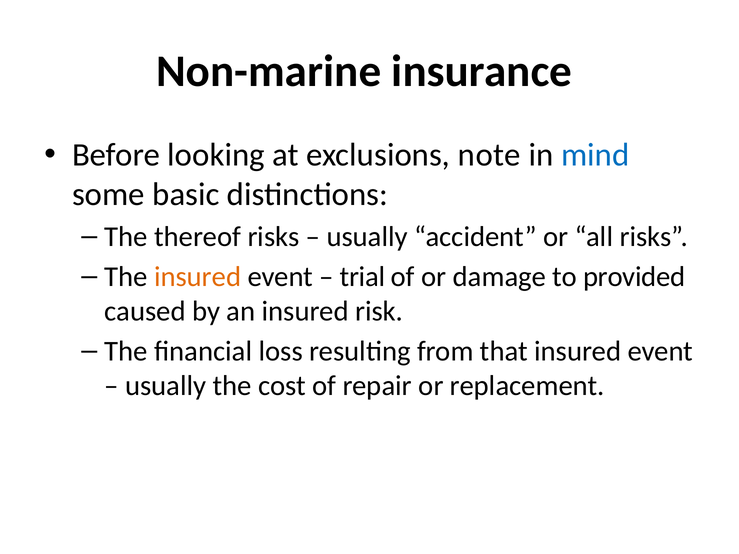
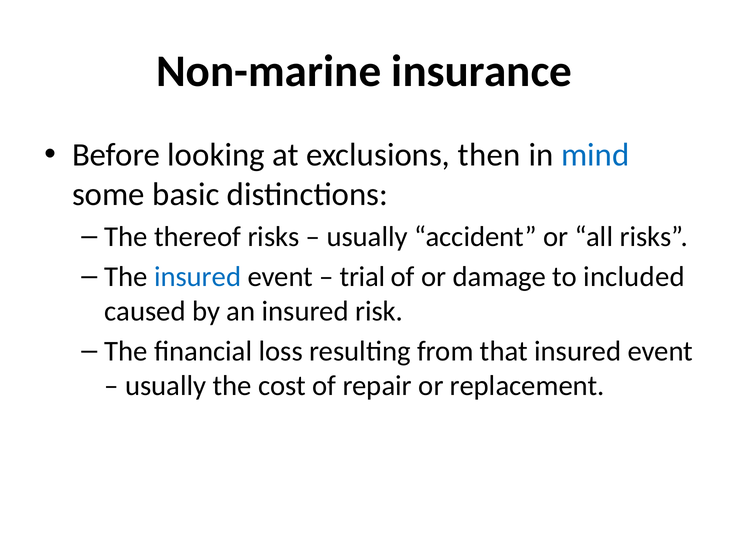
note: note -> then
insured at (198, 277) colour: orange -> blue
provided: provided -> included
